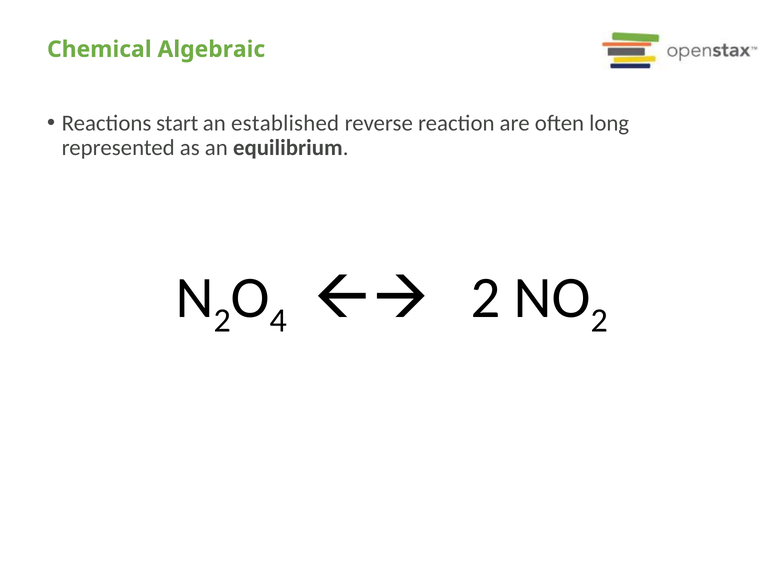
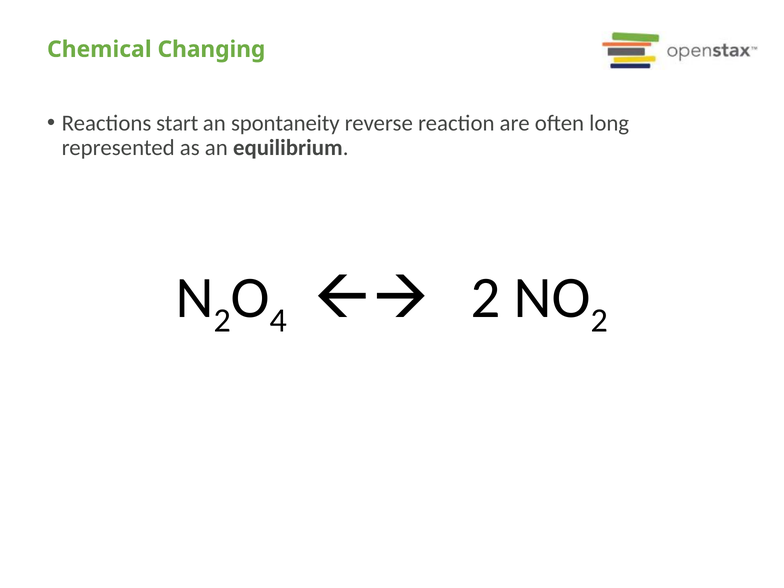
Algebraic: Algebraic -> Changing
established: established -> spontaneity
